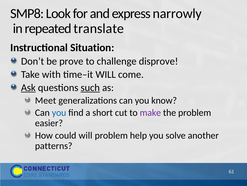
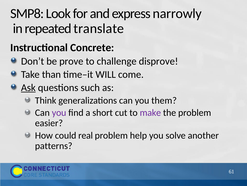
Situation: Situation -> Concrete
with: with -> than
such underline: present -> none
Meet: Meet -> Think
know: know -> them
you at (59, 112) colour: blue -> purple
could will: will -> real
